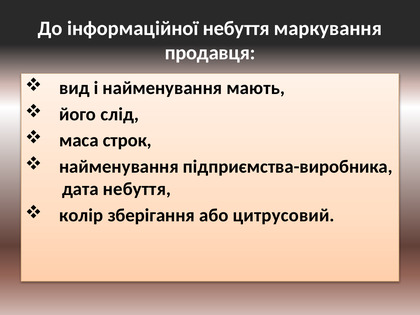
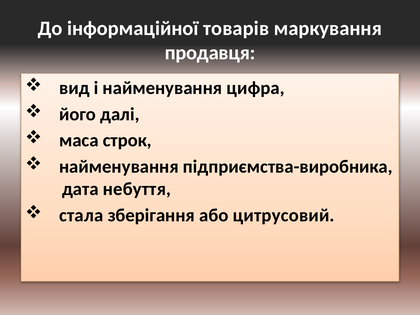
інформаційної небуття: небуття -> товарів
мають: мають -> цифра
слід: слід -> далі
колір: колір -> стала
